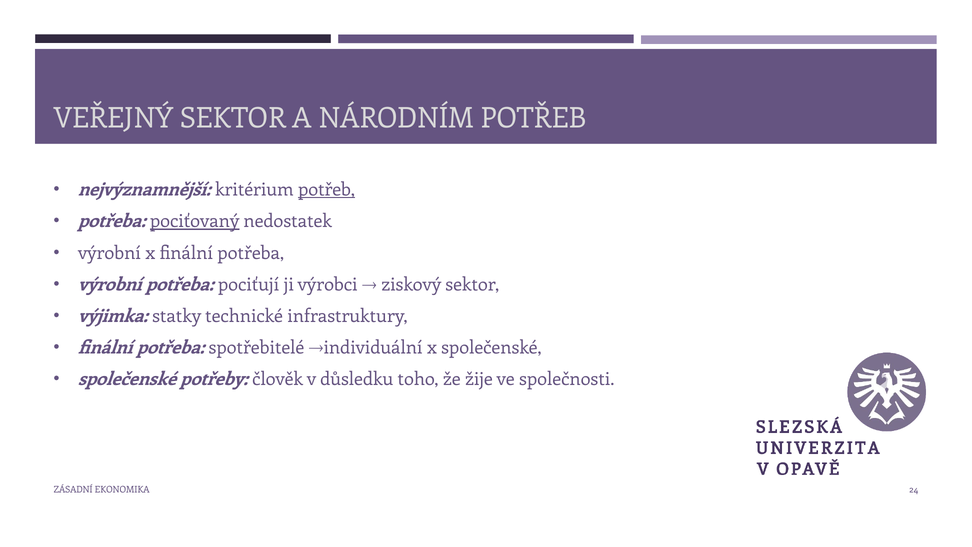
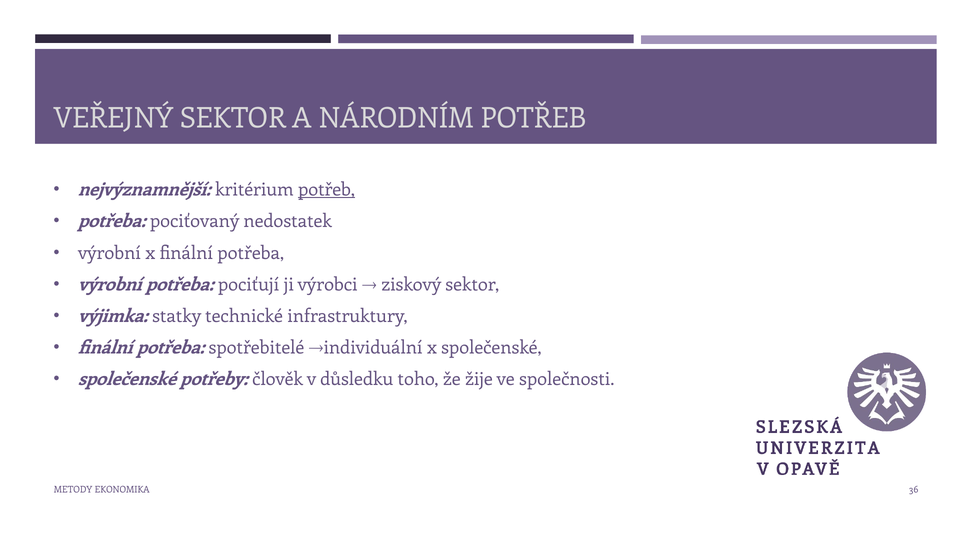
pociťovaný underline: present -> none
ZÁSADNÍ: ZÁSADNÍ -> METODY
24: 24 -> 36
